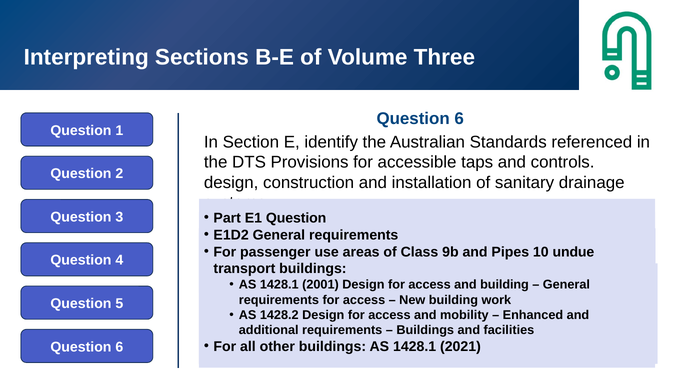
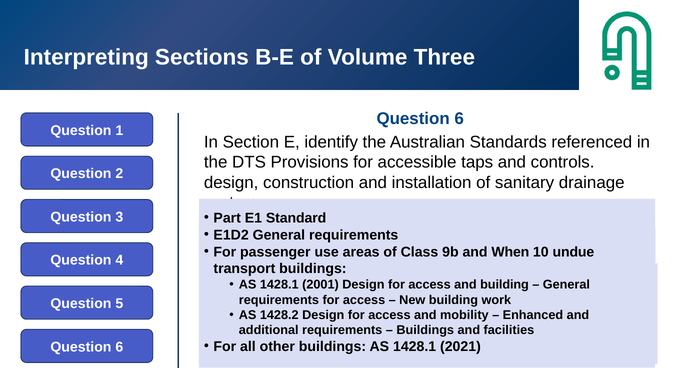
E1 Question: Question -> Standard
and Pipes: Pipes -> When
